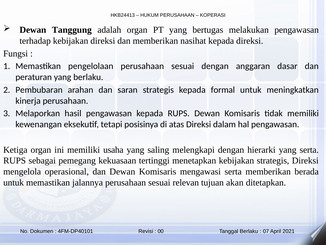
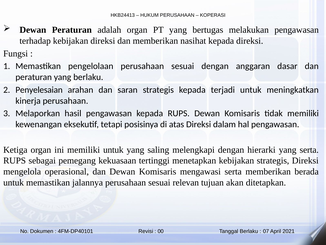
Dewan Tanggung: Tanggung -> Peraturan
Pembubaran: Pembubaran -> Penyelesaian
formal: formal -> terjadi
memiliki usaha: usaha -> untuk
